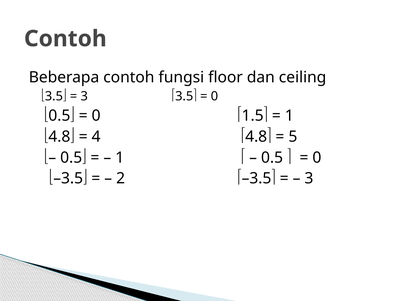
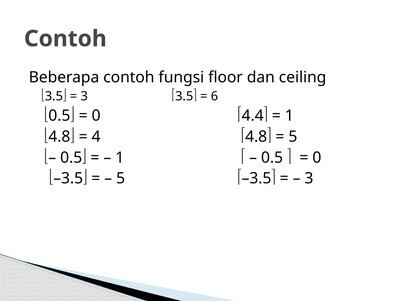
0 at (214, 96): 0 -> 6
1.5: 1.5 -> 4.4
2 at (121, 178): 2 -> 5
